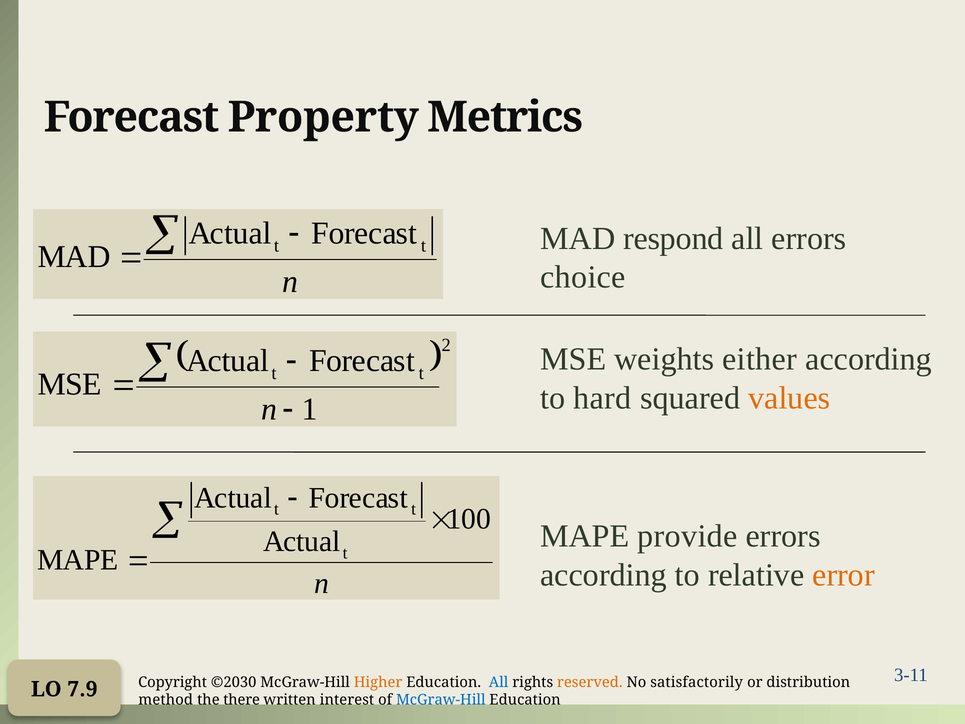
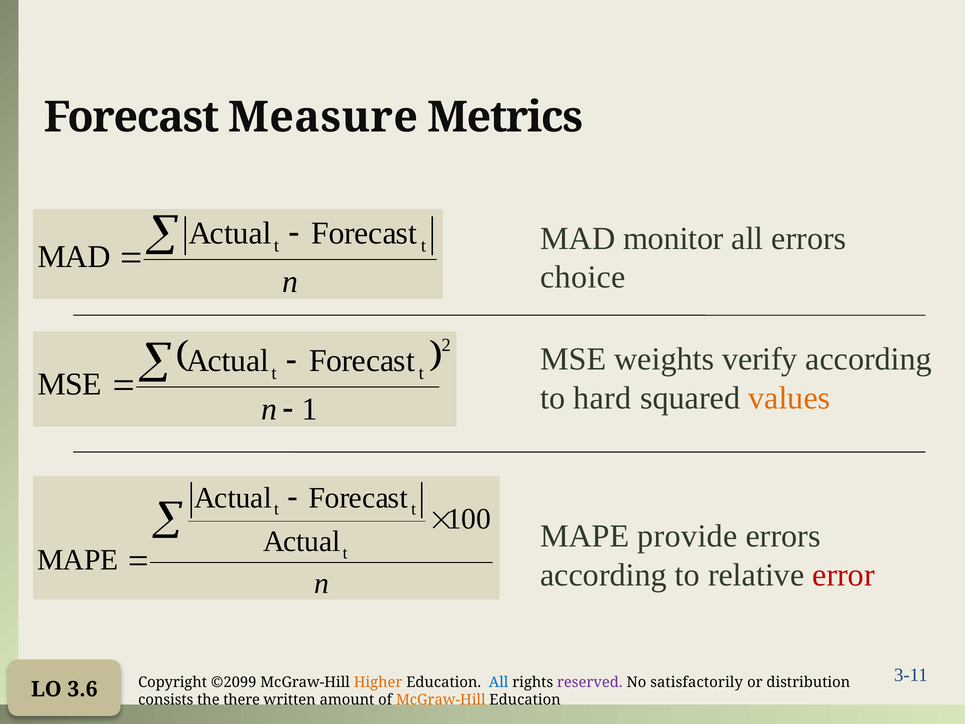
Property: Property -> Measure
respond: respond -> monitor
either: either -> verify
error colour: orange -> red
7.9: 7.9 -> 3.6
©2030: ©2030 -> ©2099
reserved colour: orange -> purple
method: method -> consists
interest: interest -> amount
McGraw-Hill at (441, 700) colour: blue -> orange
